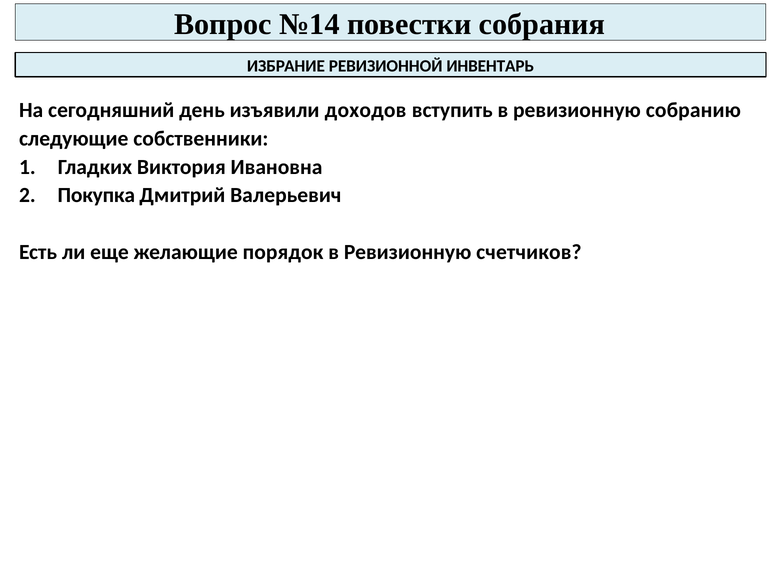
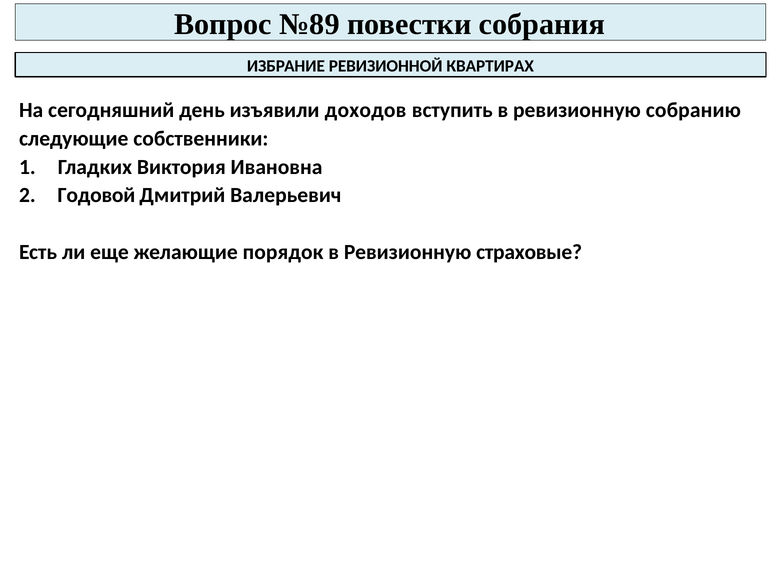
№14: №14 -> №89
ИНВЕНТАРЬ: ИНВЕНТАРЬ -> КВАРТИРАХ
Покупка: Покупка -> Годовой
счетчиков: счетчиков -> страховые
